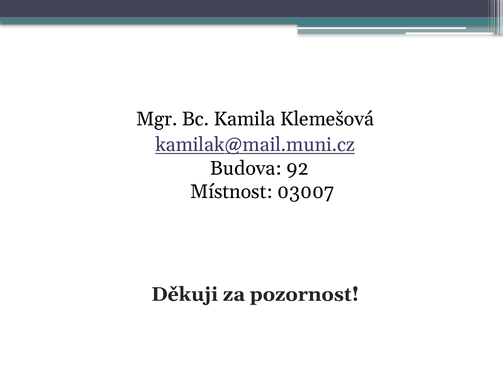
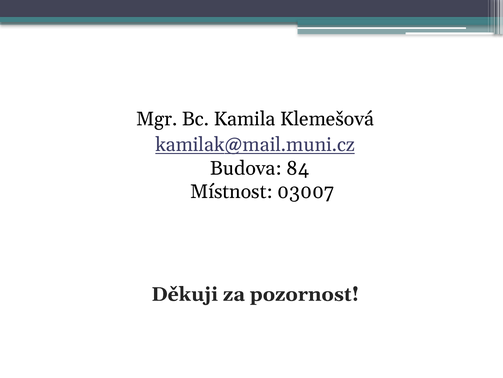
92: 92 -> 84
